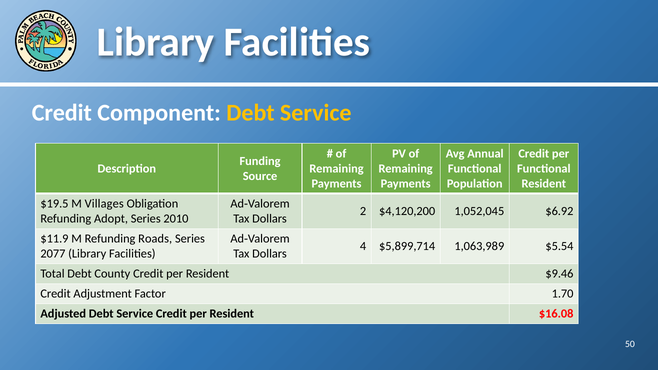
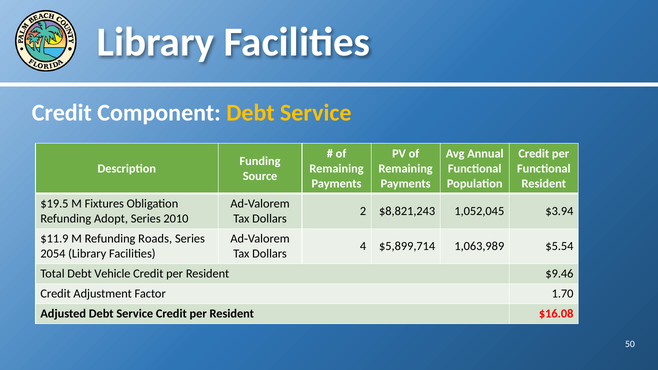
Villages: Villages -> Fixtures
$4,120,200: $4,120,200 -> $8,821,243
$6.92: $6.92 -> $3.94
2077: 2077 -> 2054
County: County -> Vehicle
